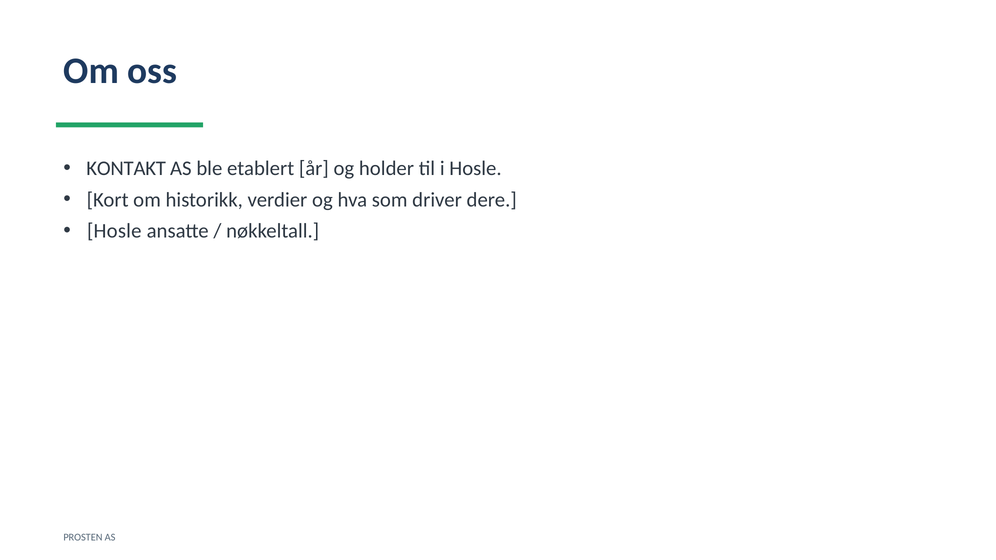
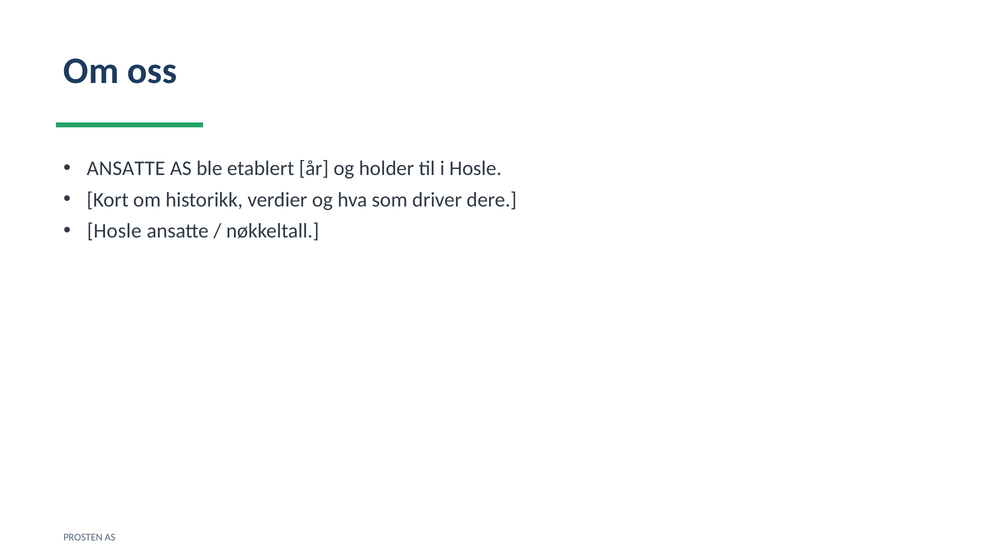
KONTAKT at (126, 169): KONTAKT -> ANSATTE
